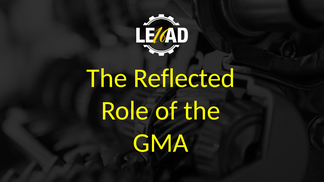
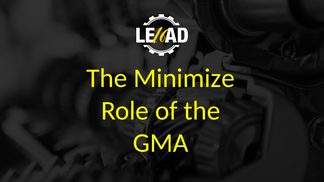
Reflected: Reflected -> Minimize
